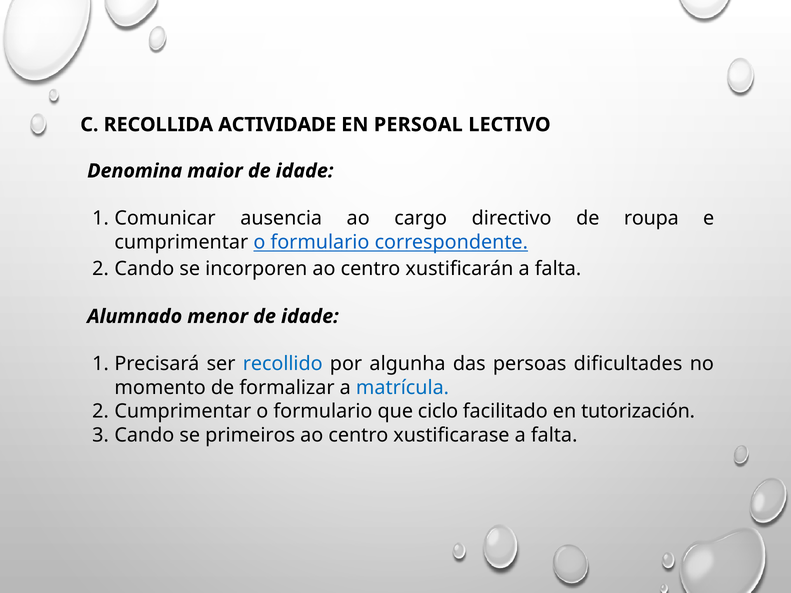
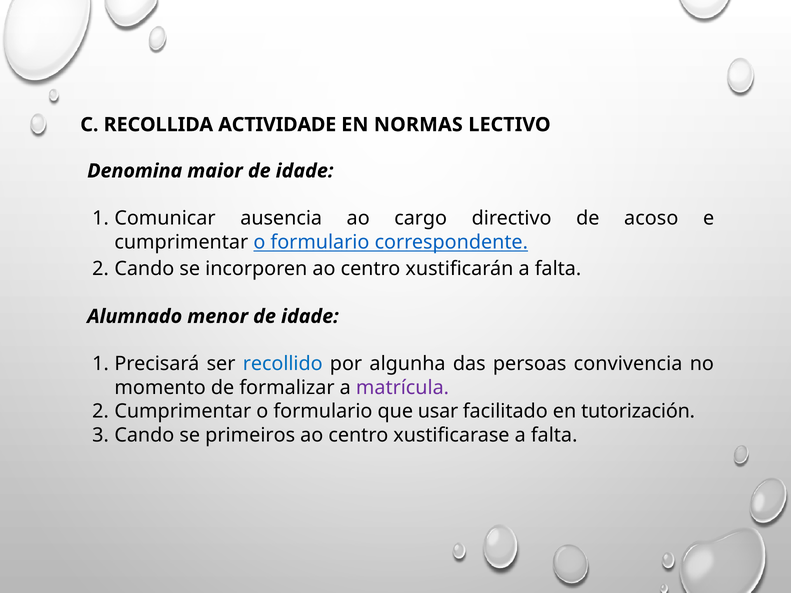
PERSOAL: PERSOAL -> NORMAS
roupa: roupa -> acoso
dificultades: dificultades -> convivencia
matrícula colour: blue -> purple
ciclo: ciclo -> usar
